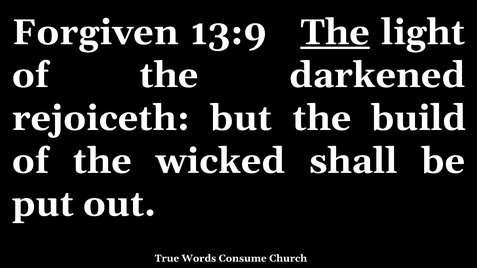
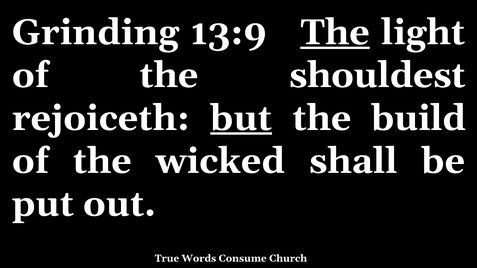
Forgiven: Forgiven -> Grinding
darkened: darkened -> shouldest
but underline: none -> present
